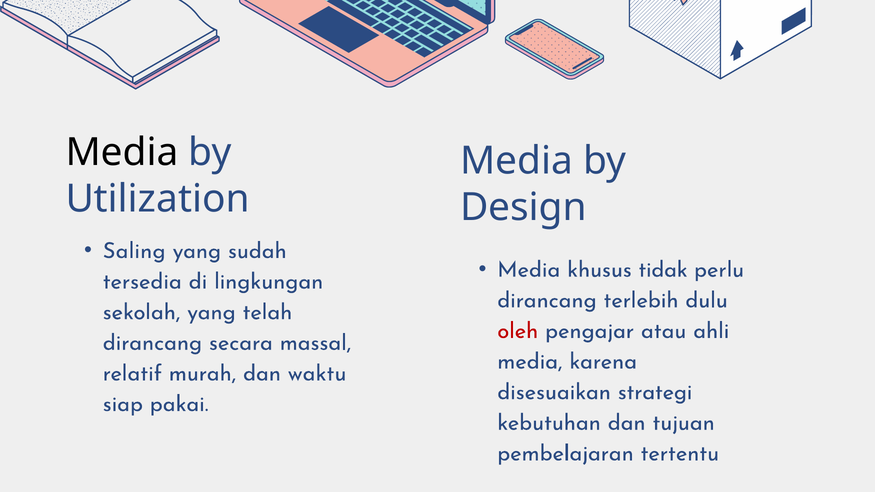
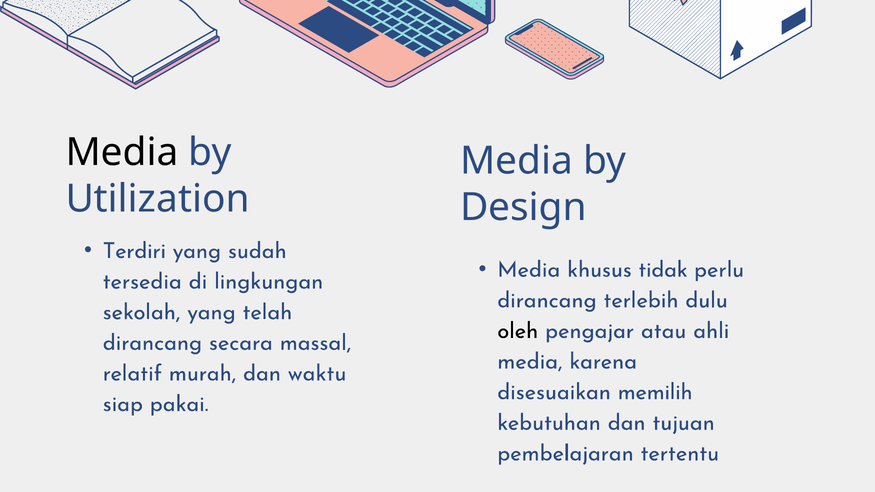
Saling: Saling -> Terdiri
oleh colour: red -> black
strategi: strategi -> memilih
